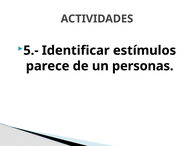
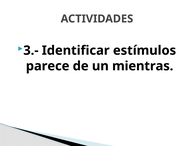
5.-: 5.- -> 3.-
personas: personas -> mientras
